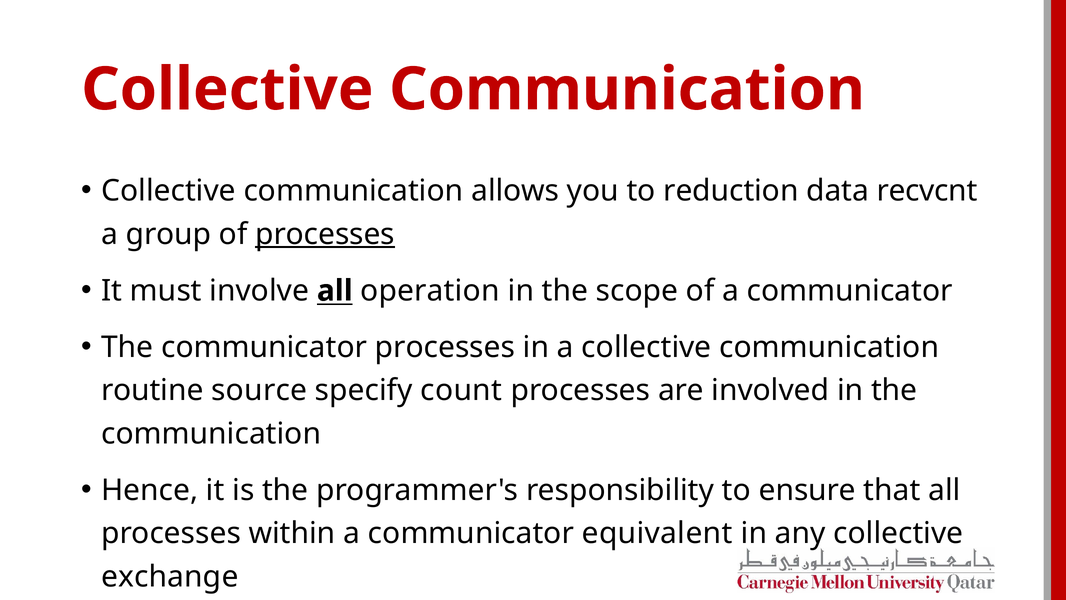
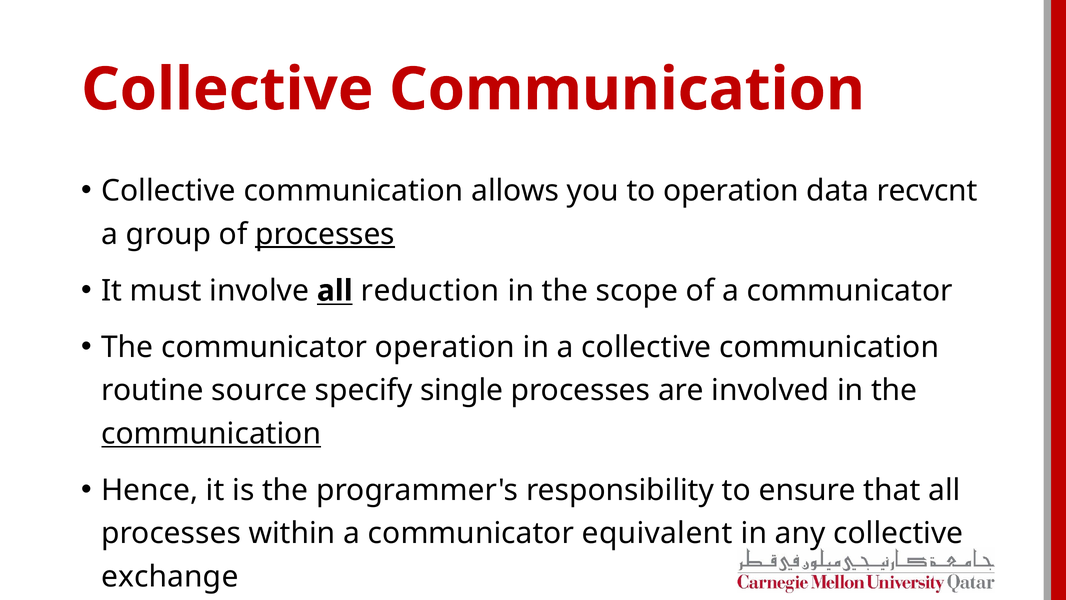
to reduction: reduction -> operation
operation: operation -> reduction
communicator processes: processes -> operation
count: count -> single
communication at (211, 434) underline: none -> present
